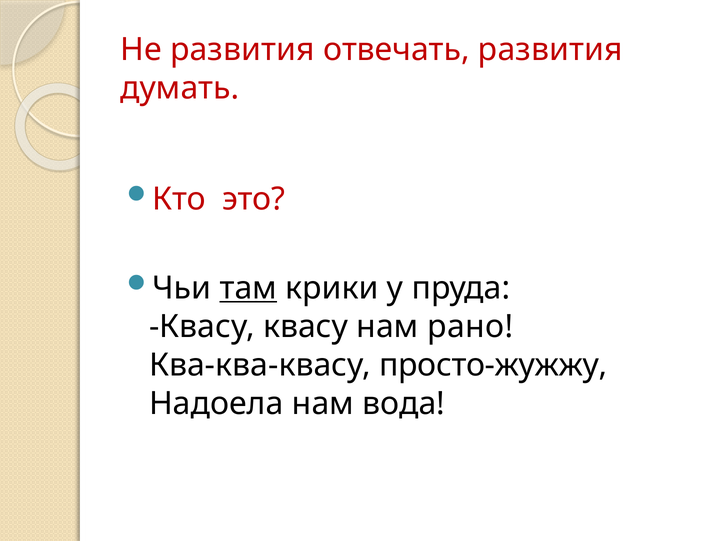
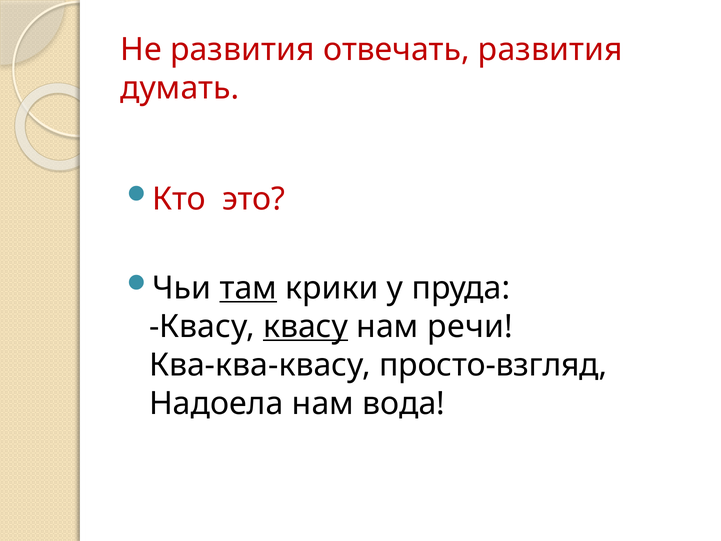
квасу at (306, 326) underline: none -> present
рано: рано -> речи
просто-жужжу: просто-жужжу -> просто-взгляд
